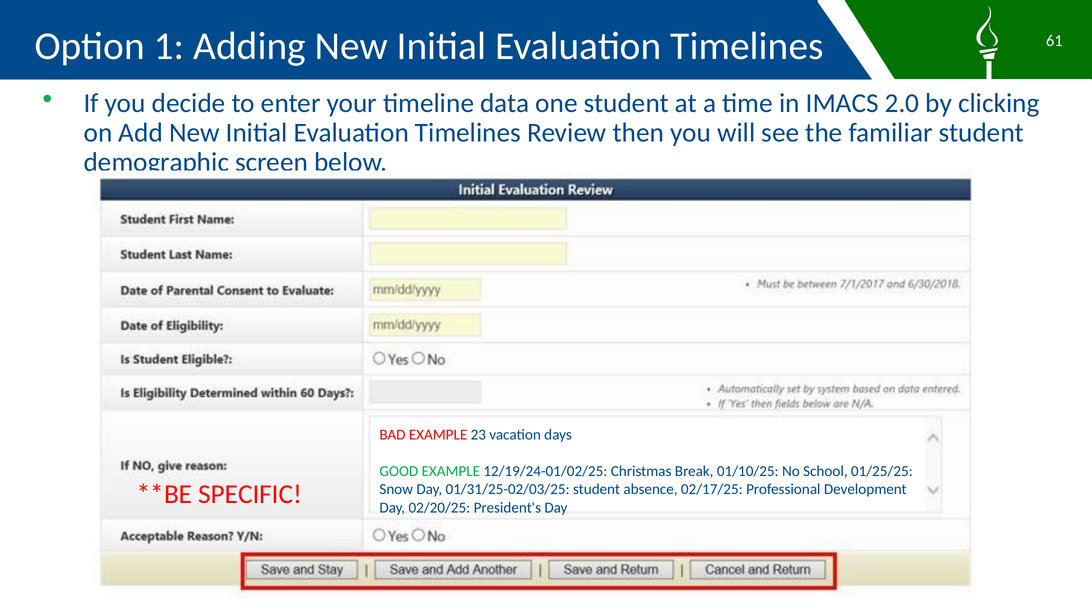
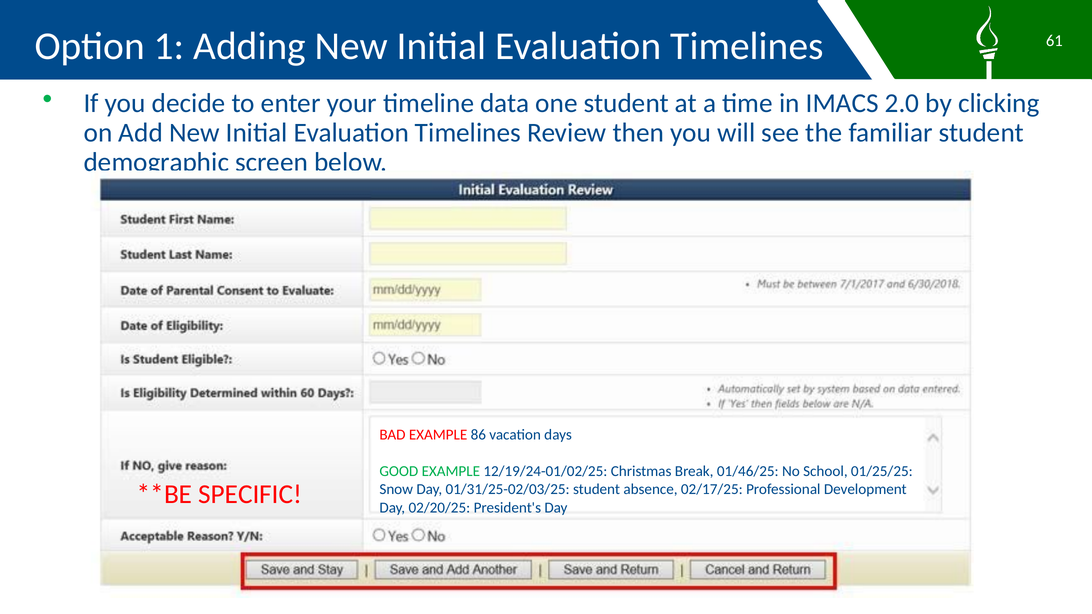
23: 23 -> 86
01/10/25: 01/10/25 -> 01/46/25
